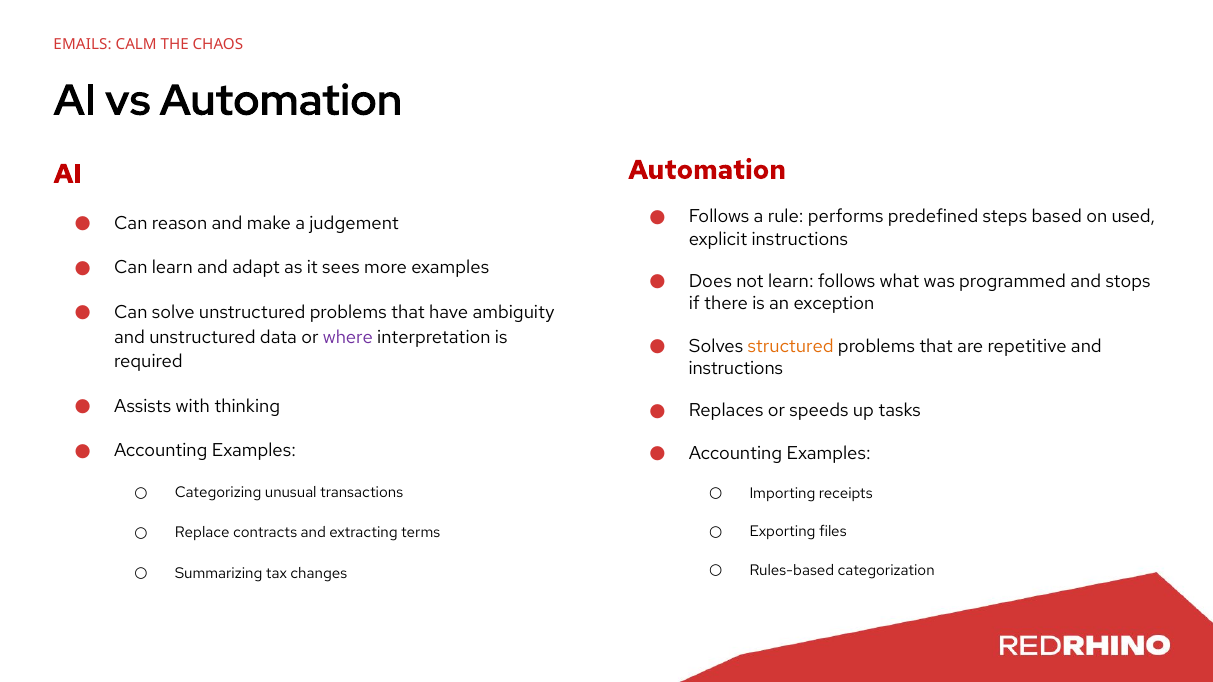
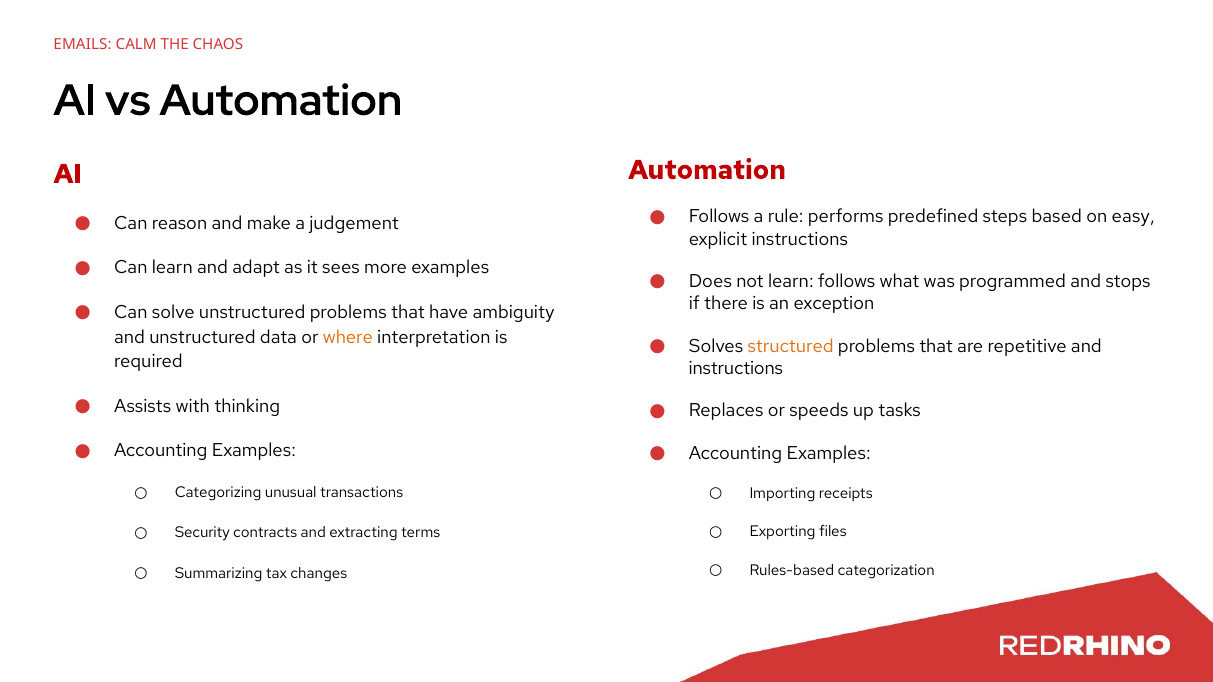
used: used -> easy
where colour: purple -> orange
Replace: Replace -> Security
